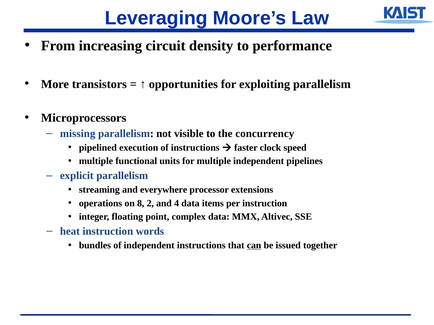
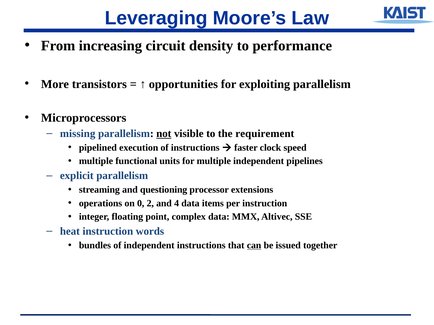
not underline: none -> present
concurrency: concurrency -> requirement
everywhere: everywhere -> questioning
8: 8 -> 0
